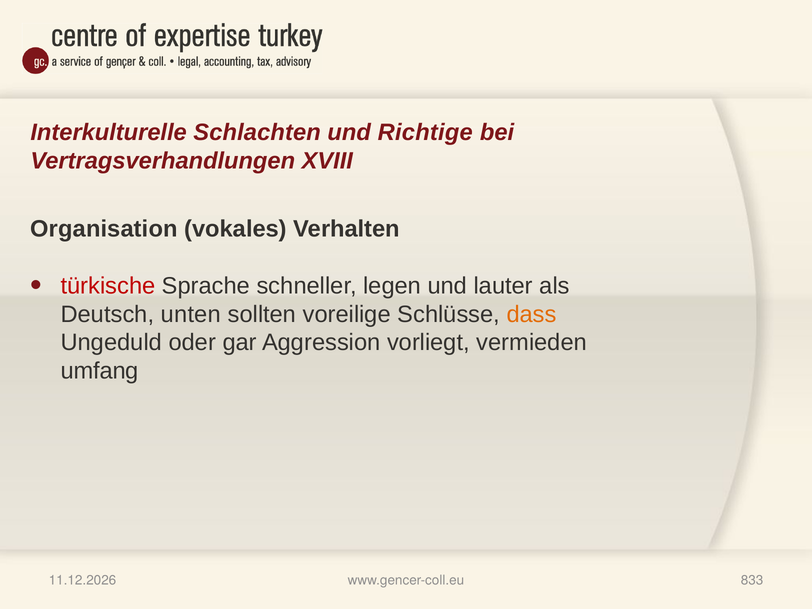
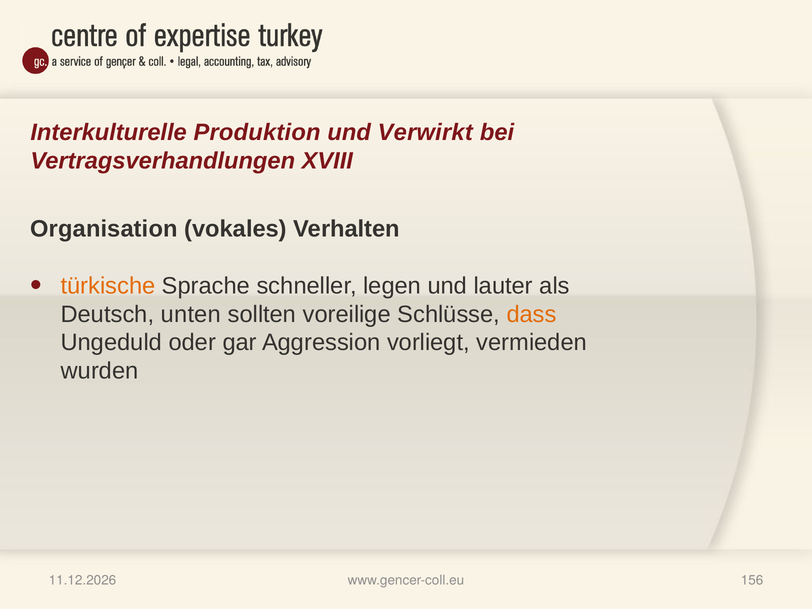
Schlachten: Schlachten -> Produktion
Richtige: Richtige -> Verwirkt
türkische colour: red -> orange
umfang: umfang -> wurden
833: 833 -> 156
